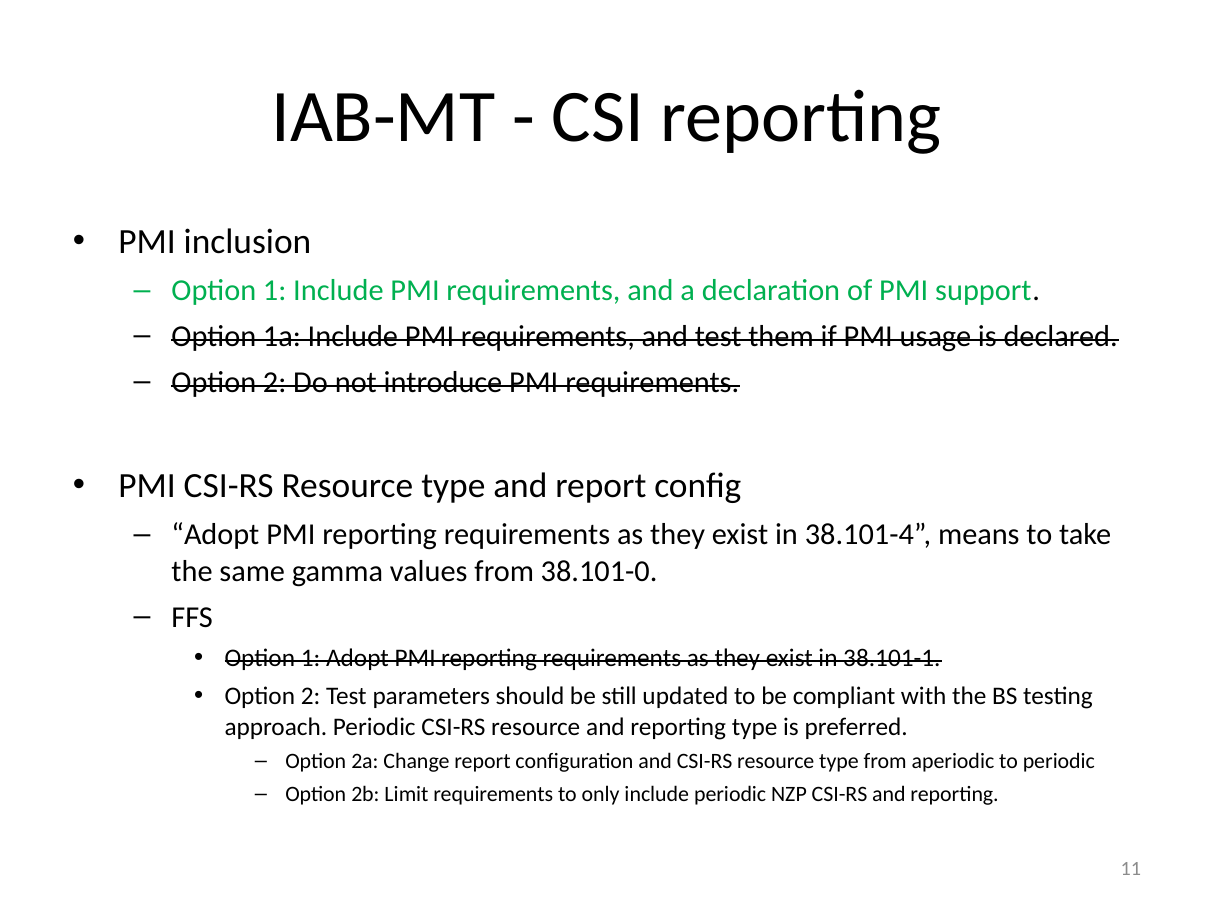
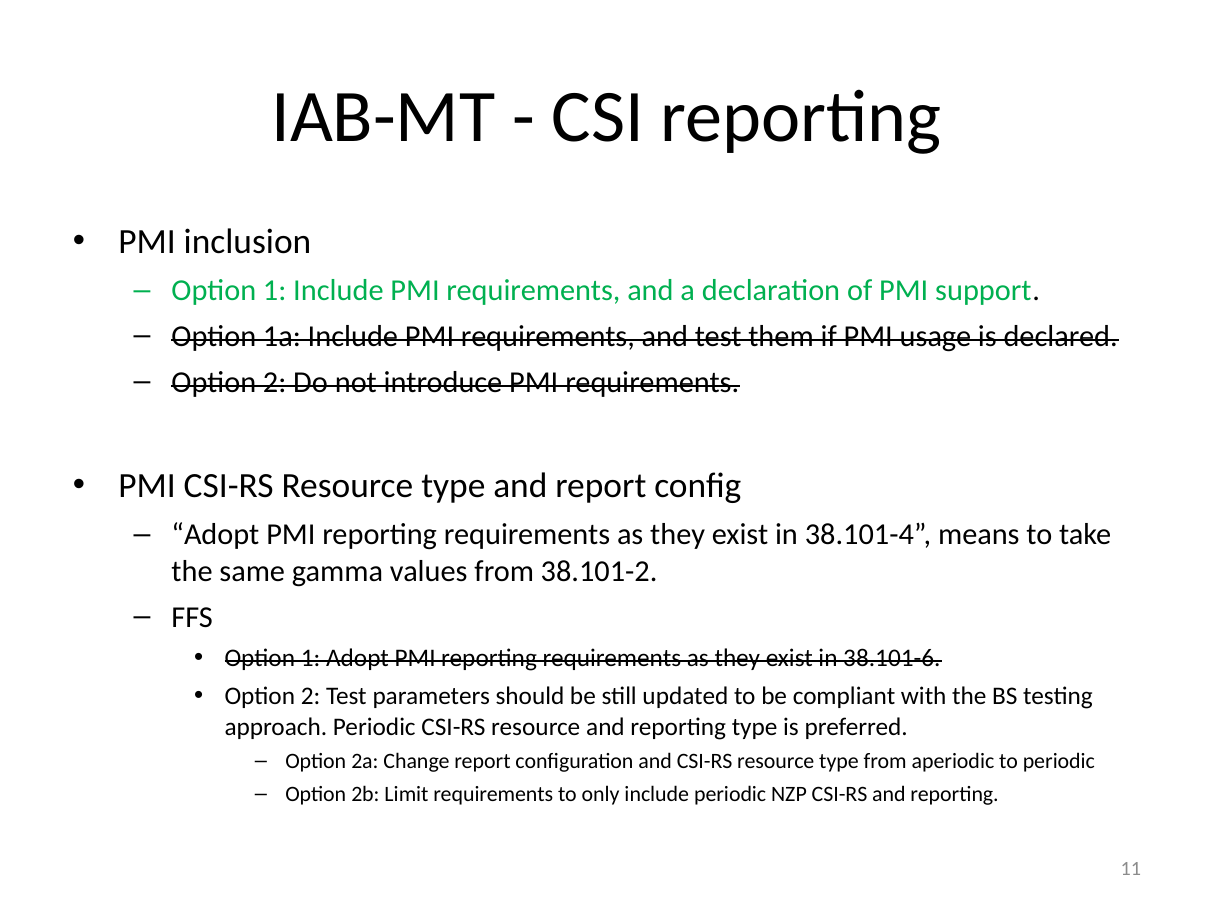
38.101-0: 38.101-0 -> 38.101-2
38.101-1: 38.101-1 -> 38.101-6
